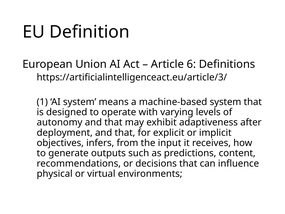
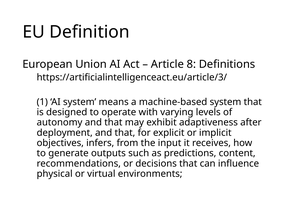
6: 6 -> 8
